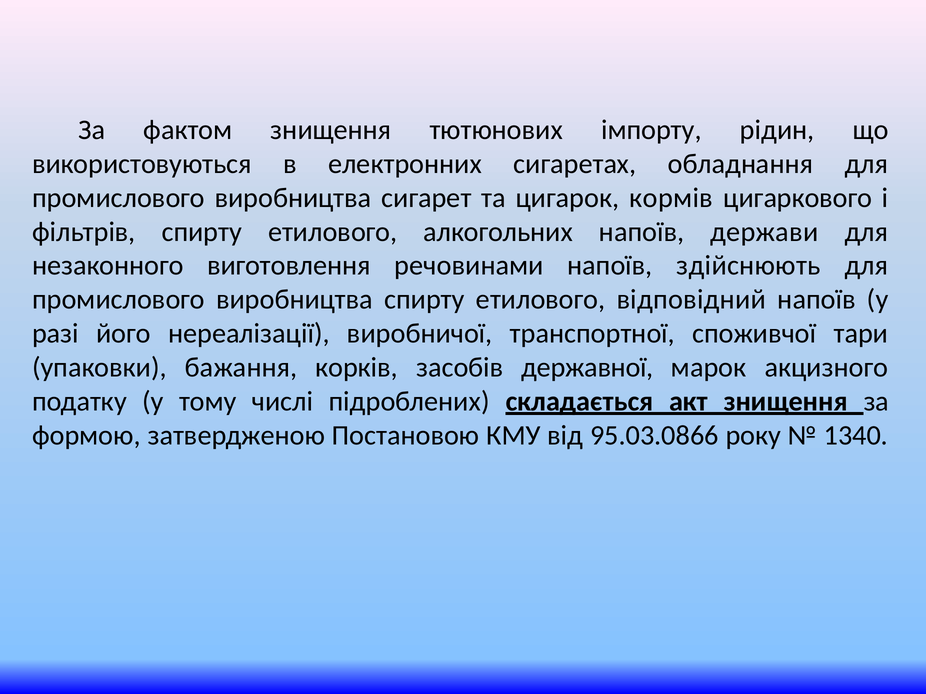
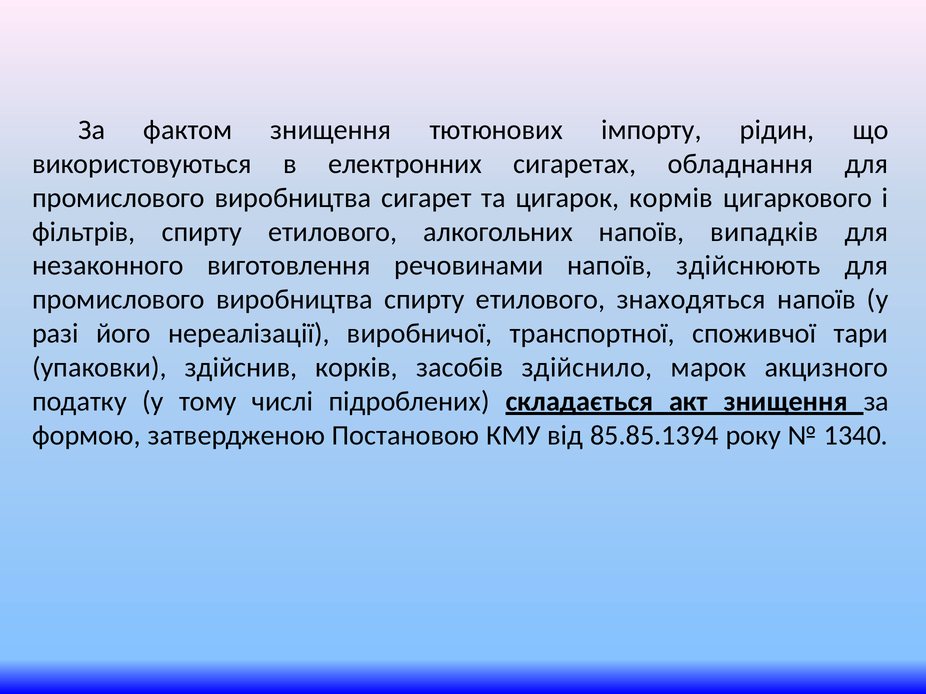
держави: держави -> випадків
відповідний: відповідний -> знаходяться
бажання: бажання -> здійснив
державної: державної -> здійснило
95.03.0866: 95.03.0866 -> 85.85.1394
